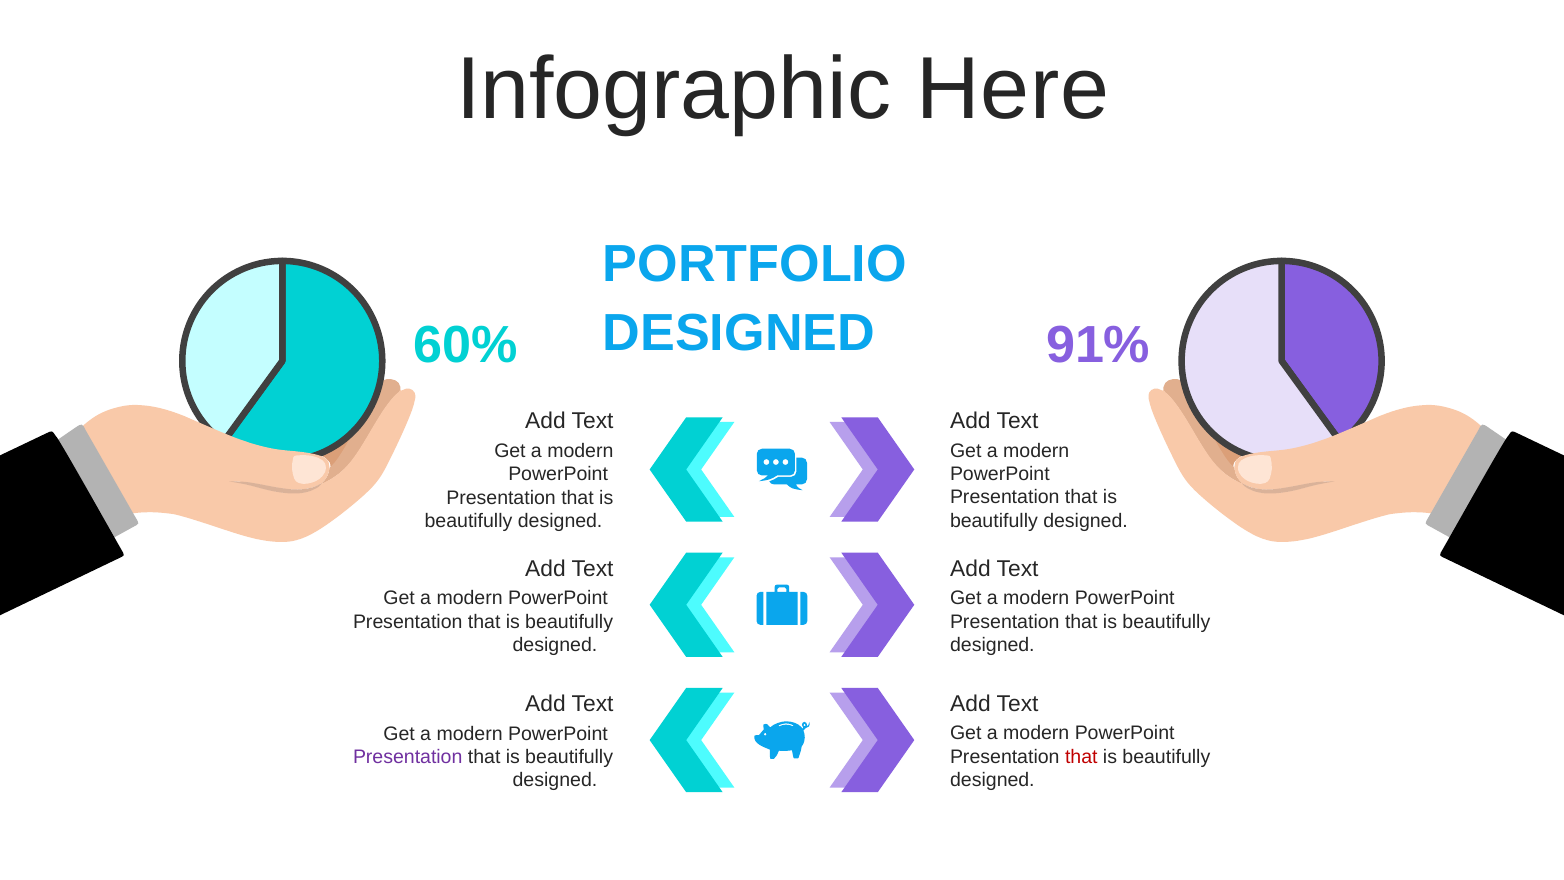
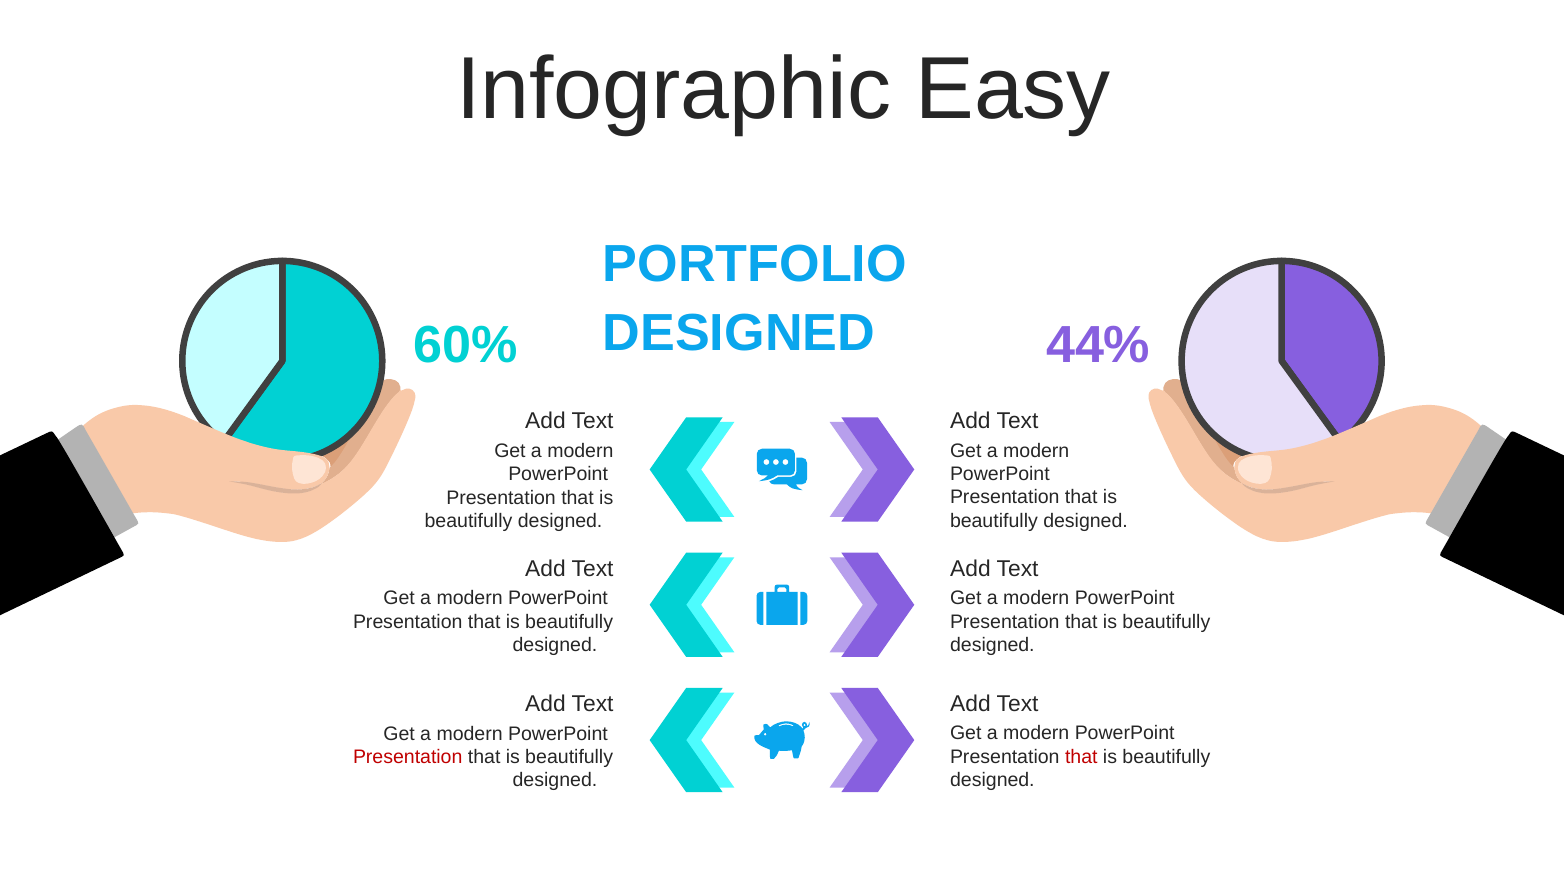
Here: Here -> Easy
91%: 91% -> 44%
Presentation at (408, 757) colour: purple -> red
